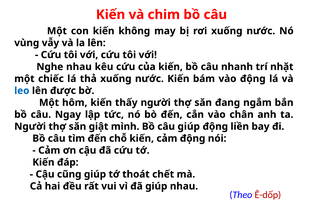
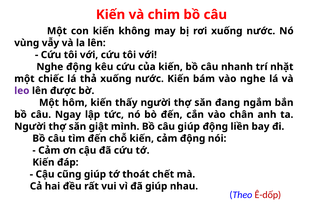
Nghe nhau: nhau -> động
vào động: động -> nghe
leo colour: blue -> purple
